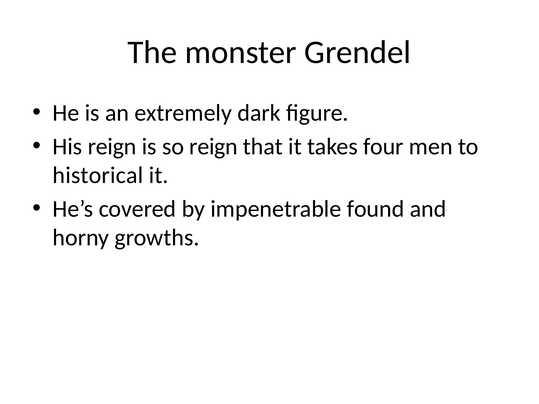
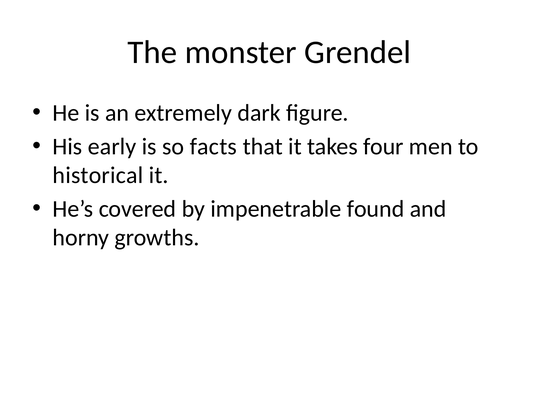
His reign: reign -> early
so reign: reign -> facts
